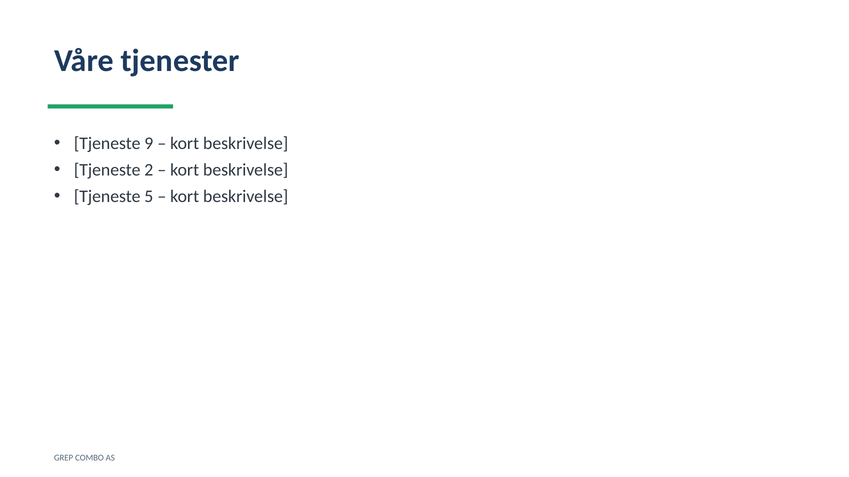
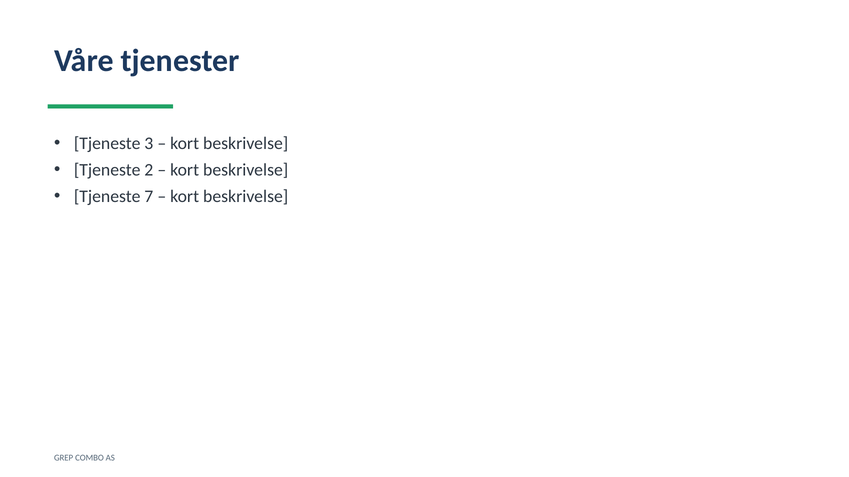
9: 9 -> 3
5: 5 -> 7
